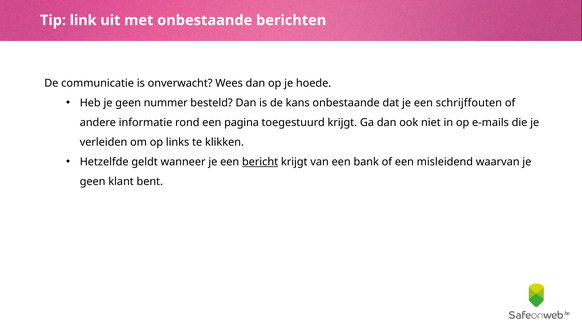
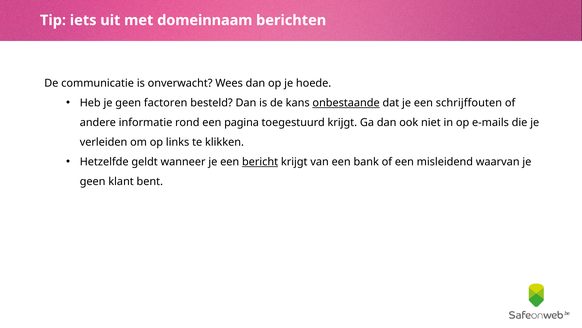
link: link -> iets
met onbestaande: onbestaande -> domeinnaam
nummer: nummer -> factoren
onbestaande at (346, 103) underline: none -> present
